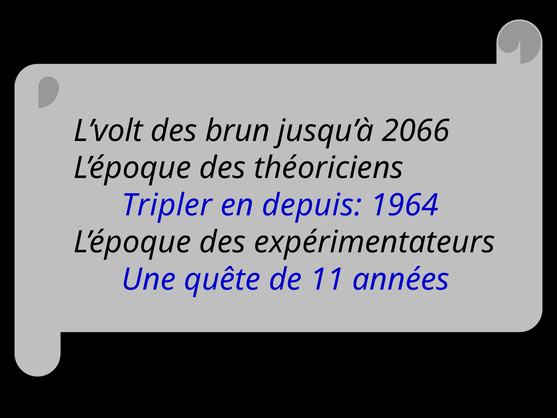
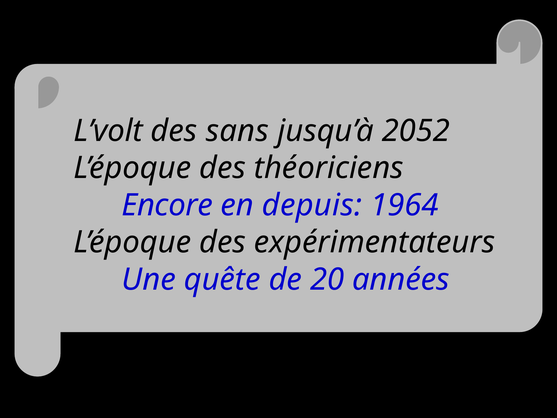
brun: brun -> sans
2066: 2066 -> 2052
Tripler: Tripler -> Encore
11: 11 -> 20
